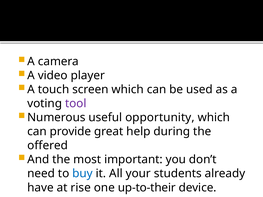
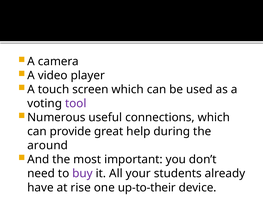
opportunity: opportunity -> connections
offered: offered -> around
buy colour: blue -> purple
